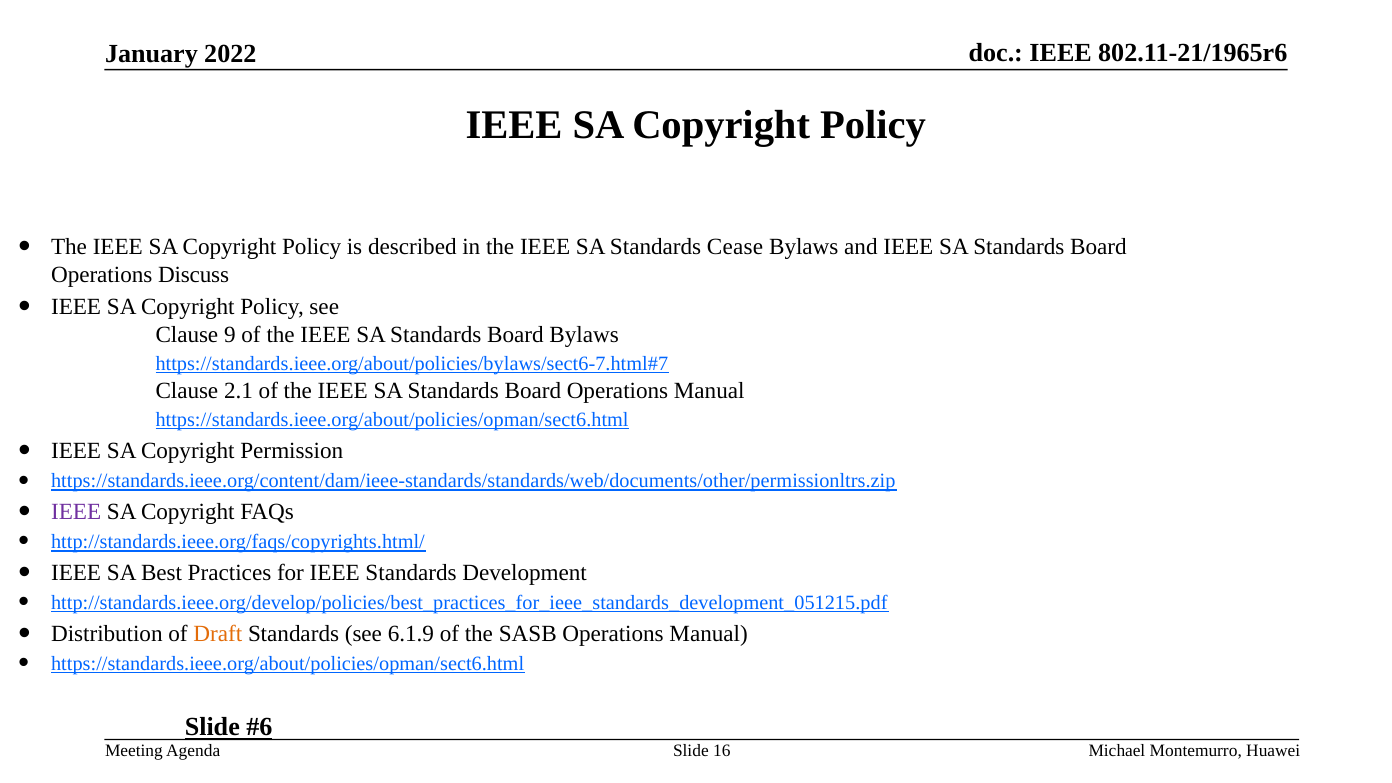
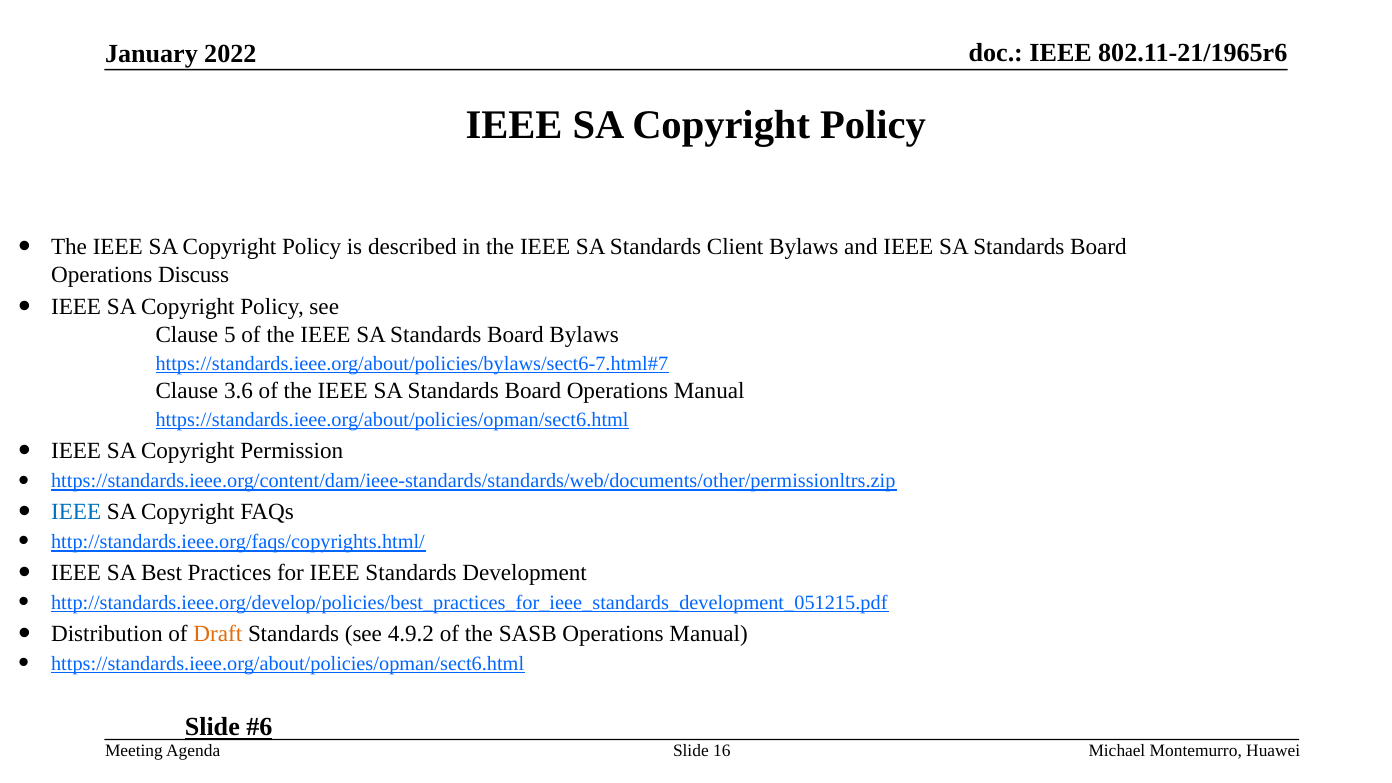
Cease: Cease -> Client
9: 9 -> 5
2.1: 2.1 -> 3.6
IEEE at (76, 512) colour: purple -> blue
6.1.9: 6.1.9 -> 4.9.2
